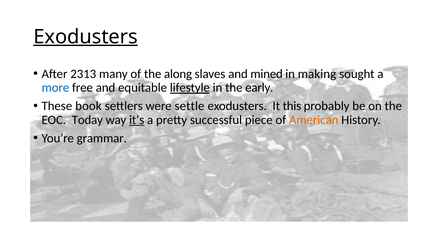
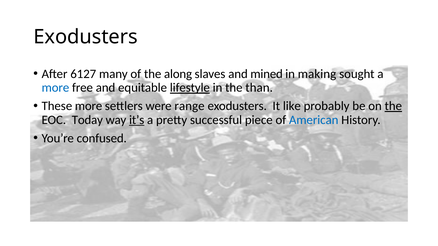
Exodusters at (86, 37) underline: present -> none
2313: 2313 -> 6127
early: early -> than
These book: book -> more
settle: settle -> range
this: this -> like
the at (393, 106) underline: none -> present
American colour: orange -> blue
grammar: grammar -> confused
